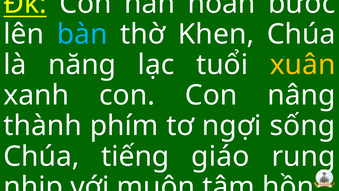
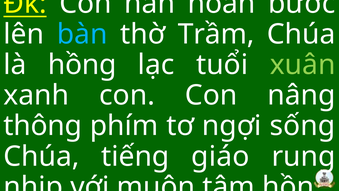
Khen: Khen -> Trầm
năng: năng -> hồng
xuân colour: yellow -> light green
thành: thành -> thông
